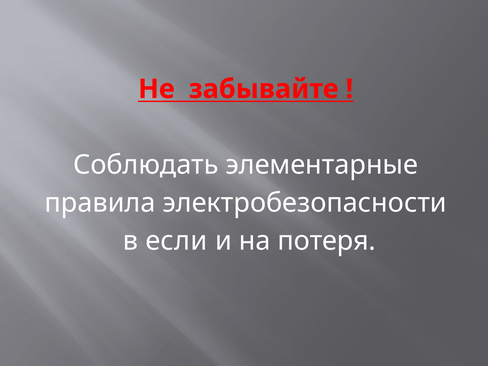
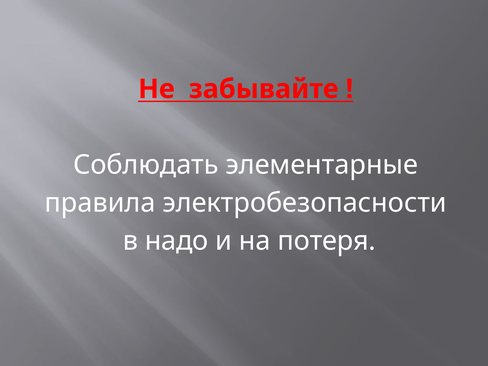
если: если -> надо
